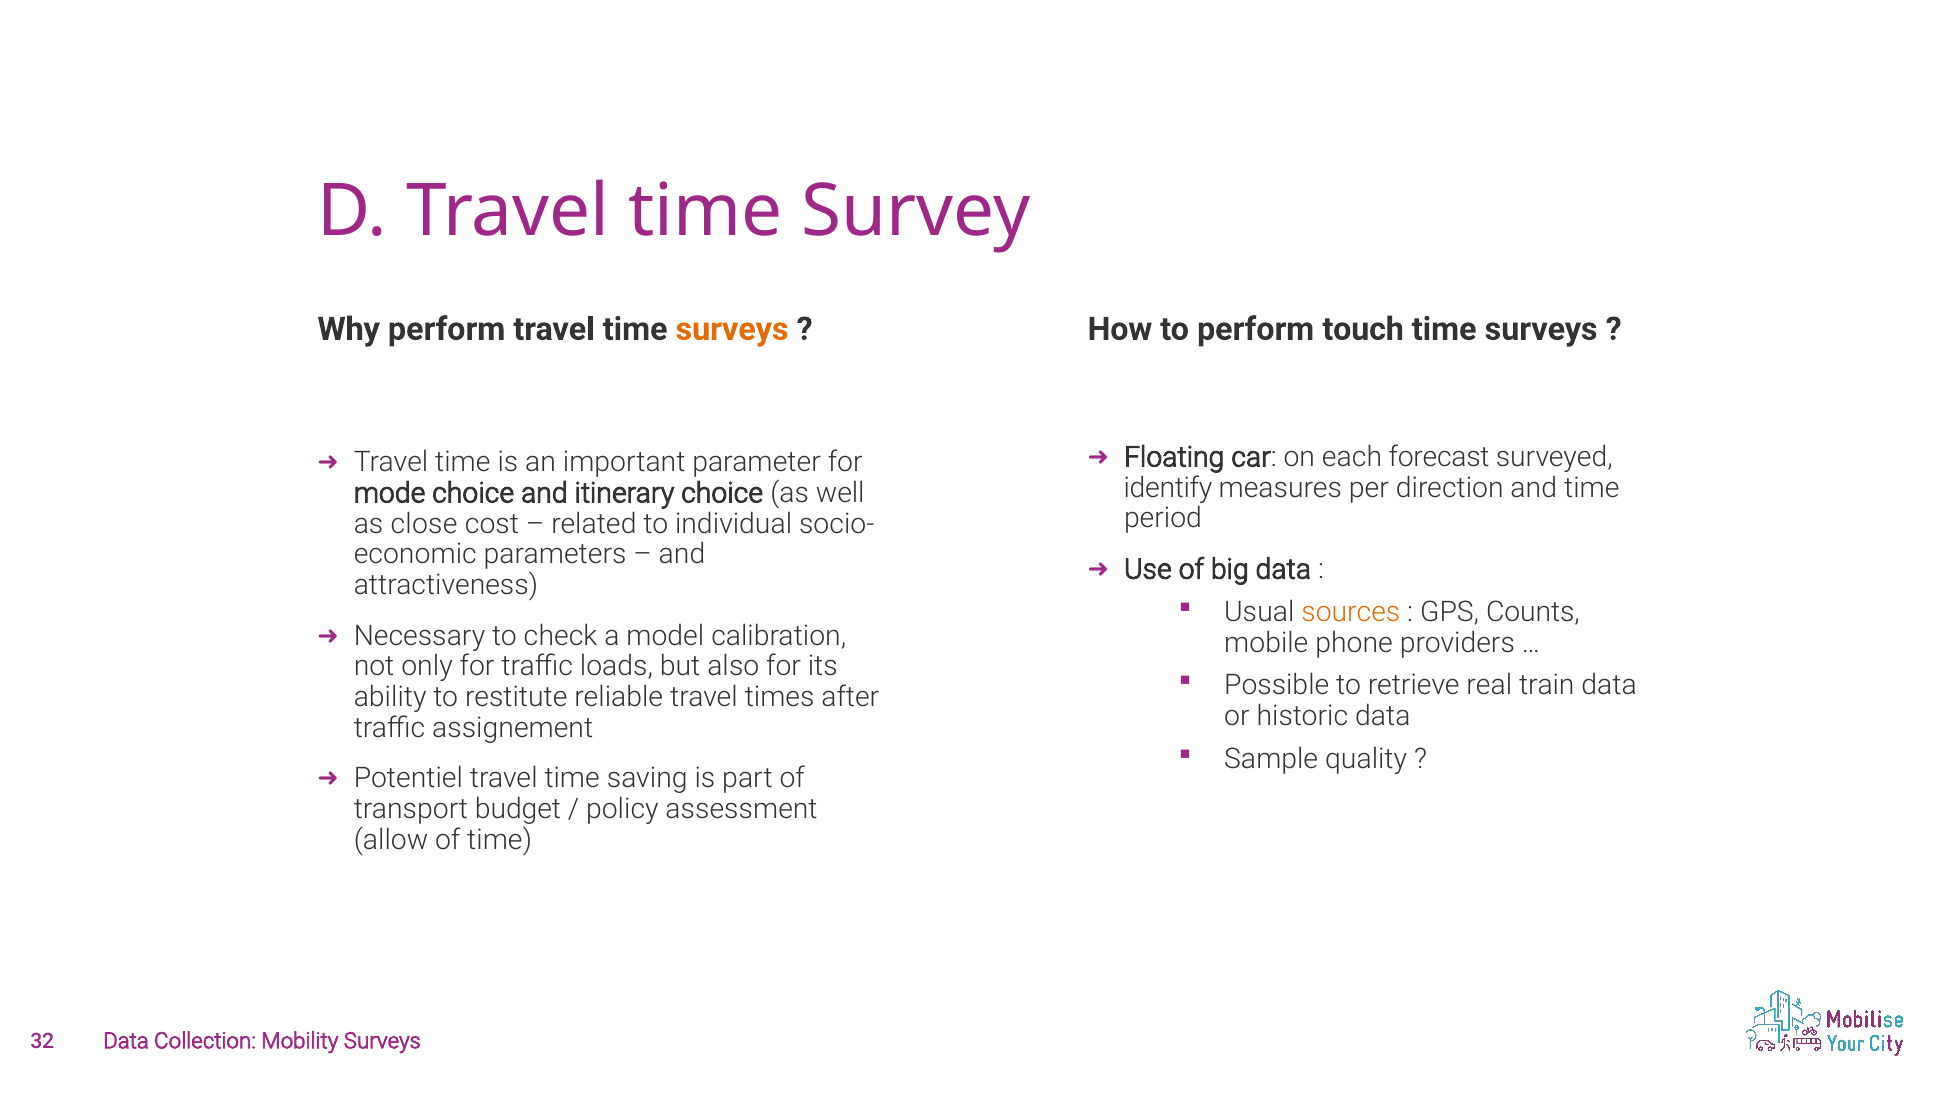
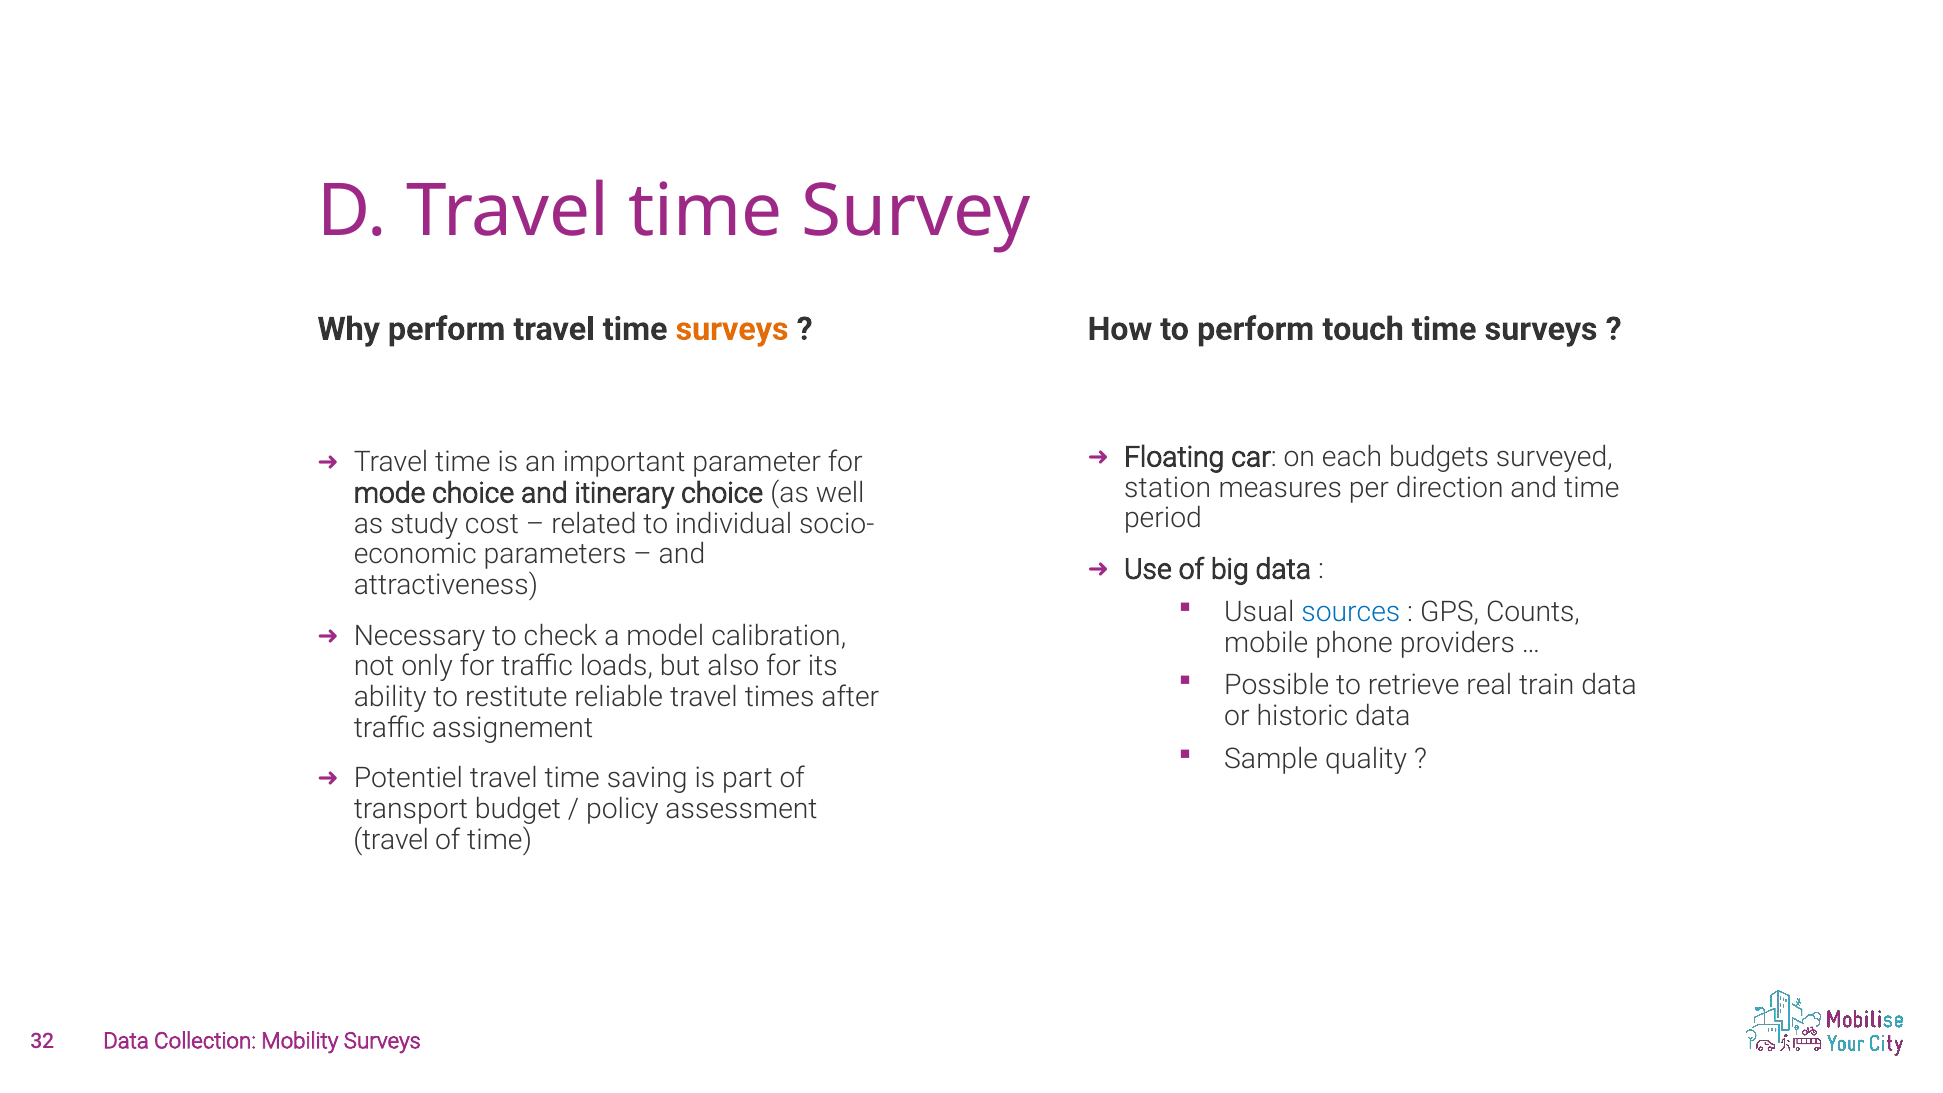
forecast: forecast -> budgets
identify: identify -> station
close: close -> study
sources colour: orange -> blue
allow at (391, 840): allow -> travel
